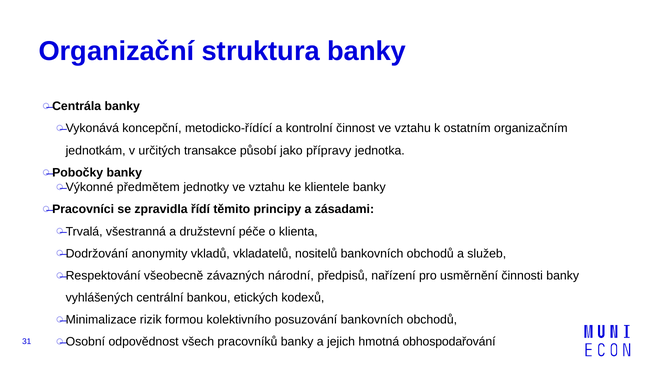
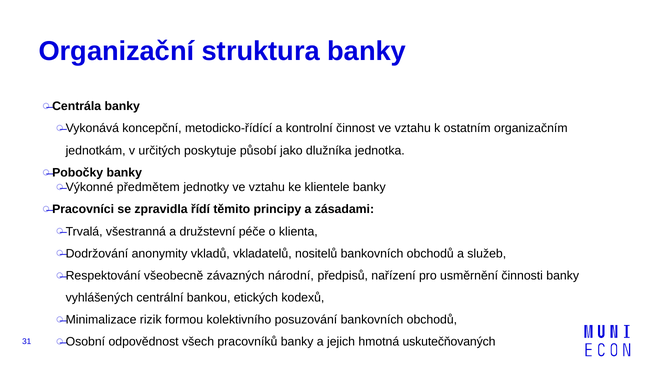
transakce: transakce -> poskytuje
přípravy: přípravy -> dlužníka
obhospodařování: obhospodařování -> uskutečňovaných
